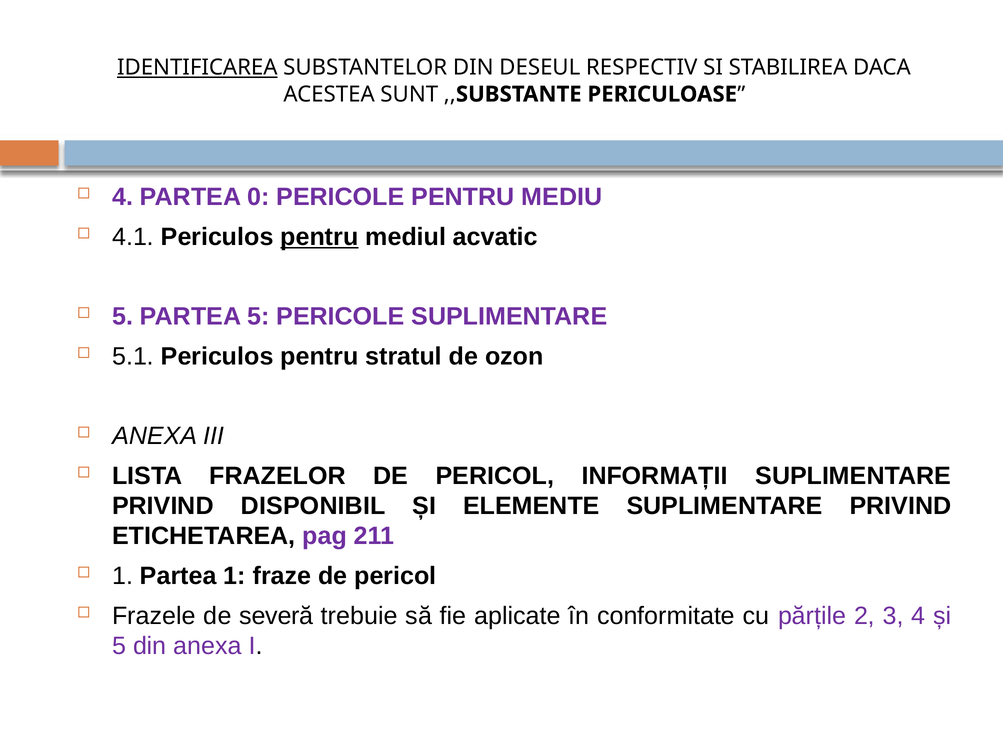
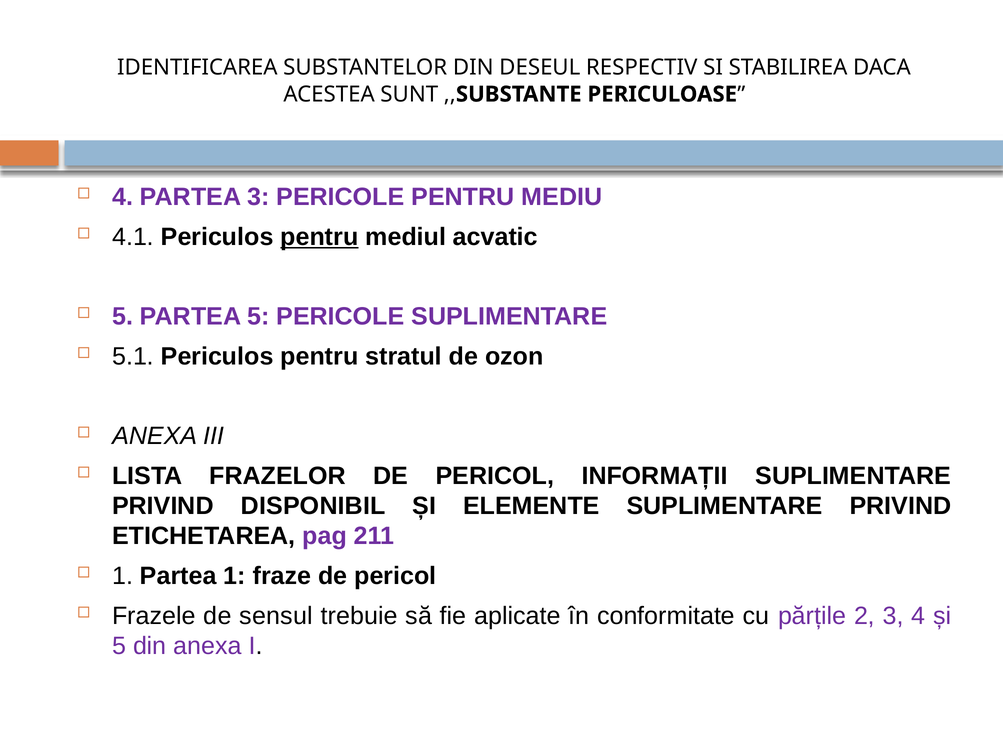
IDENTIFICAREA underline: present -> none
PARTEA 0: 0 -> 3
severă: severă -> sensul
